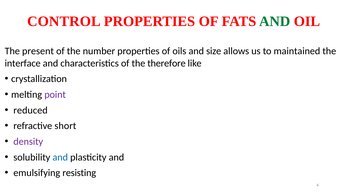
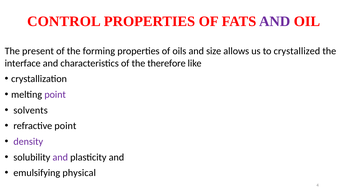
AND at (275, 21) colour: green -> purple
number: number -> forming
maintained: maintained -> crystallized
reduced: reduced -> solvents
refractive short: short -> point
and at (60, 157) colour: blue -> purple
resisting: resisting -> physical
